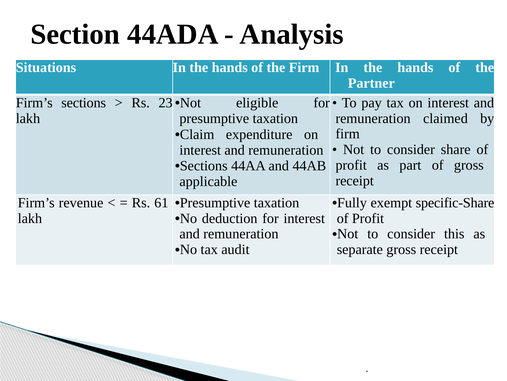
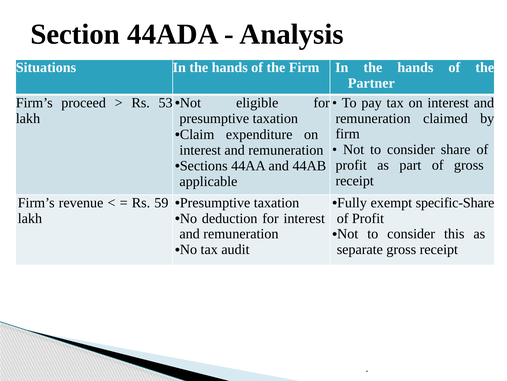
Firm’s sections: sections -> proceed
23: 23 -> 53
61: 61 -> 59
